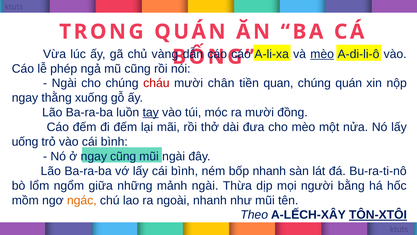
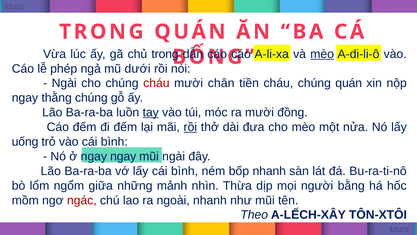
chủ vàng: vàng -> trong
mũ cũng: cũng -> dưới
tiền quan: quan -> cháu
thằng xuống: xuống -> chúng
rồi at (190, 127) underline: none -> present
ngay cũng: cũng -> ngay
mảnh ngài: ngài -> nhìn
ngác colour: orange -> red
TÔN-XTÔI underline: present -> none
